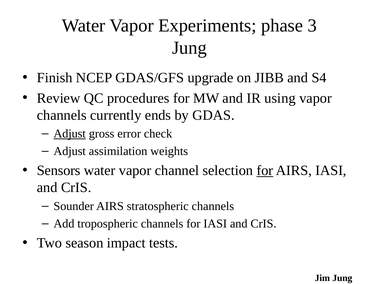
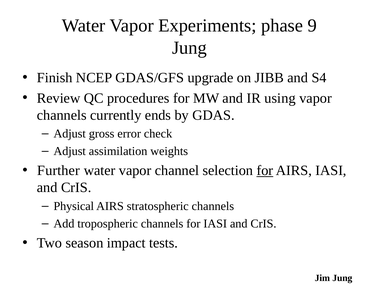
3: 3 -> 9
Adjust at (70, 134) underline: present -> none
Sensors: Sensors -> Further
Sounder: Sounder -> Physical
